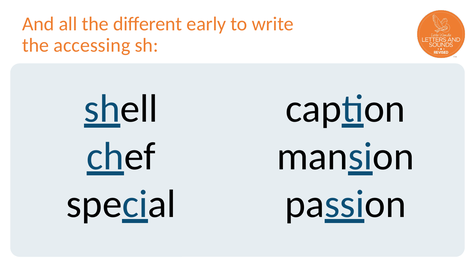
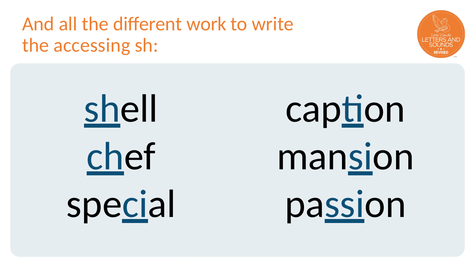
early: early -> work
